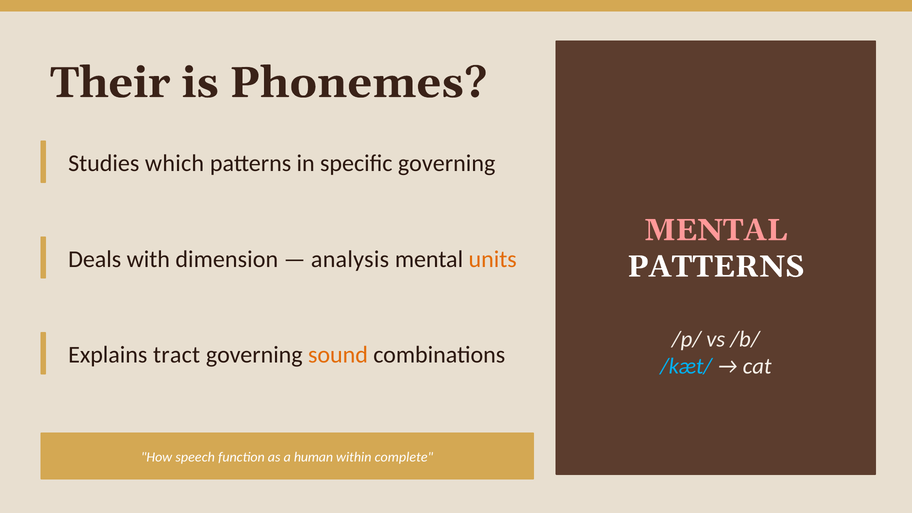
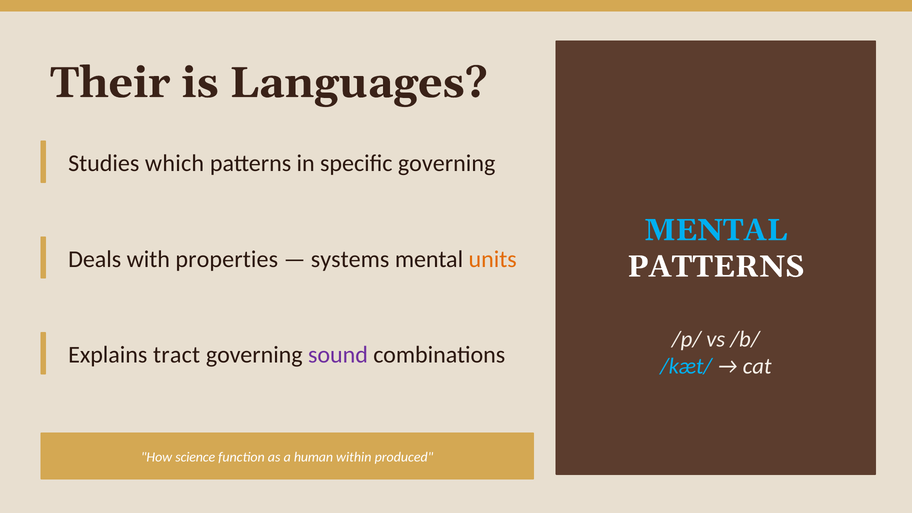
Phonemes: Phonemes -> Languages
MENTAL at (716, 230) colour: pink -> light blue
dimension: dimension -> properties
analysis: analysis -> systems
sound colour: orange -> purple
speech: speech -> science
complete: complete -> produced
